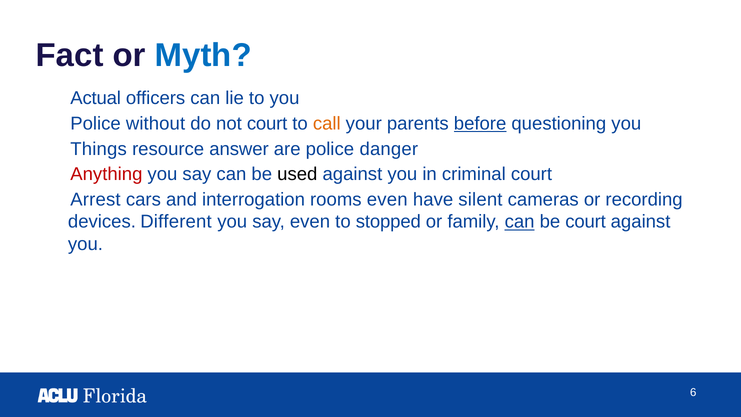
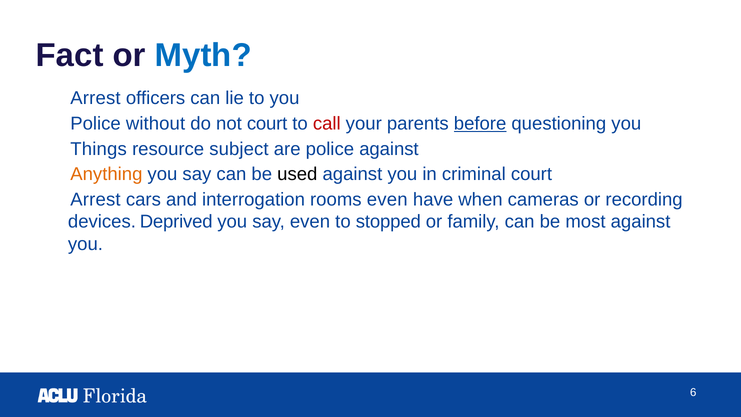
Actual at (96, 98): Actual -> Arrest
call colour: orange -> red
answer: answer -> subject
police danger: danger -> against
Anything colour: red -> orange
silent: silent -> when
Different: Different -> Deprived
can at (520, 222) underline: present -> none
be court: court -> most
